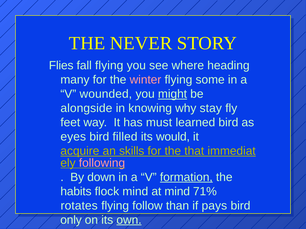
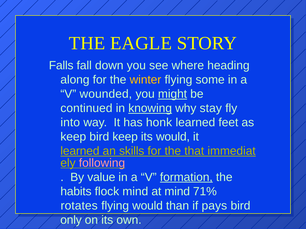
NEVER: NEVER -> EAGLE
Flies: Flies -> Falls
fall flying: flying -> down
many: many -> along
winter colour: pink -> yellow
alongside: alongside -> continued
knowing underline: none -> present
feet: feet -> into
must: must -> honk
learned bird: bird -> feet
eyes at (73, 137): eyes -> keep
bird filled: filled -> keep
acquire at (80, 151): acquire -> learned
down: down -> value
flying follow: follow -> would
own underline: present -> none
